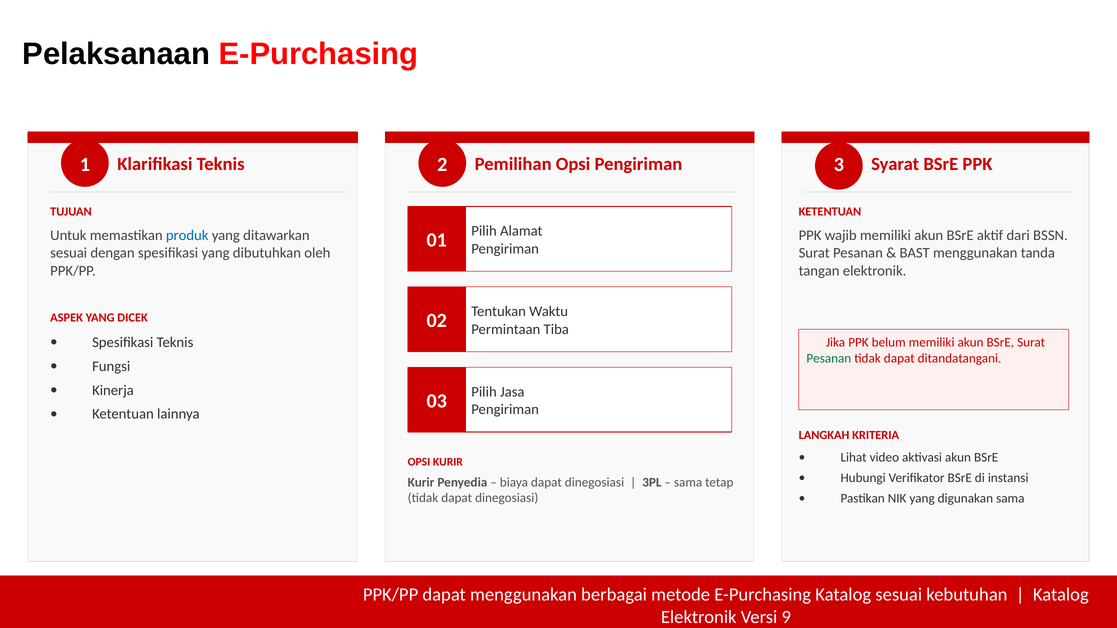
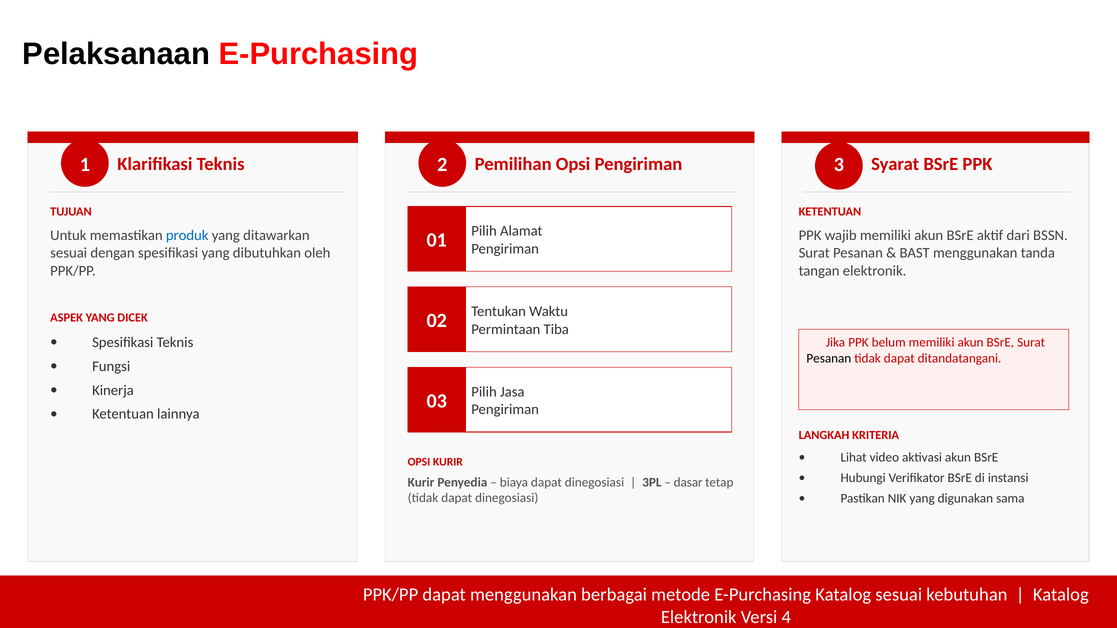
Pesanan at (829, 359) colour: green -> black
sama at (688, 482): sama -> dasar
9: 9 -> 4
